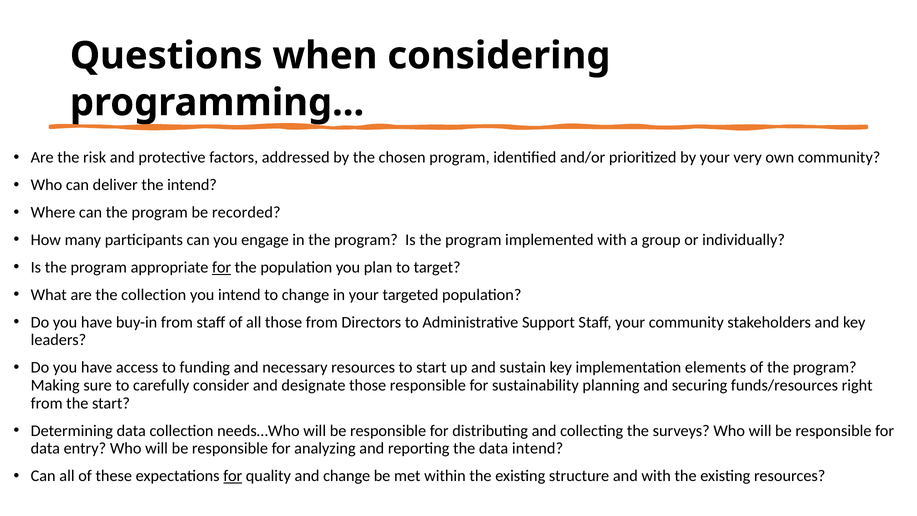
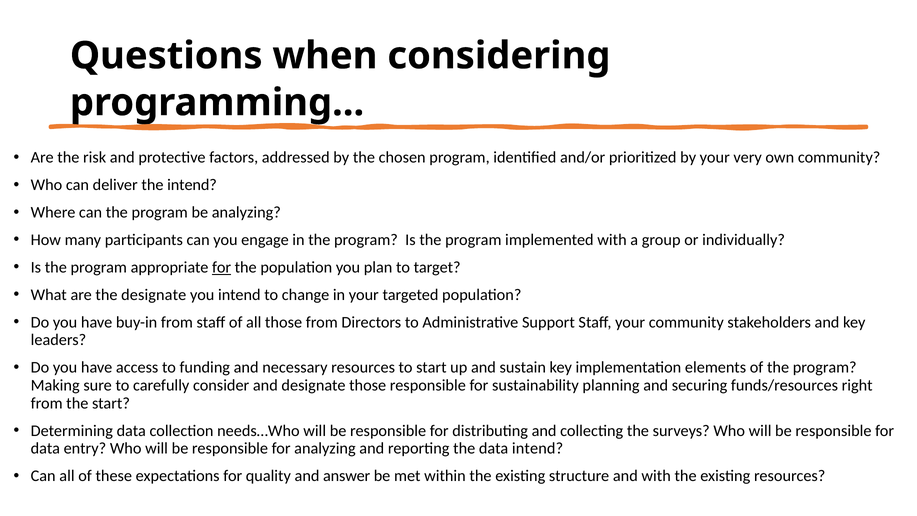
be recorded: recorded -> analyzing
the collection: collection -> designate
for at (233, 476) underline: present -> none
and change: change -> answer
